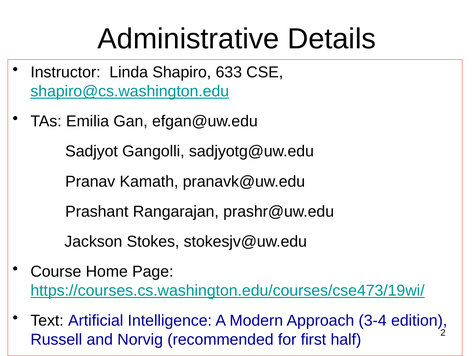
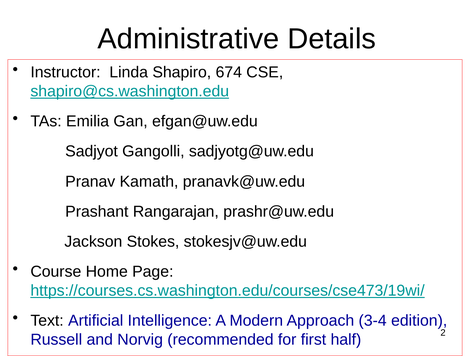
633: 633 -> 674
